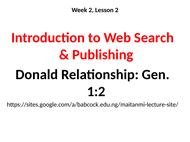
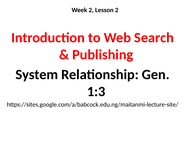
Donald: Donald -> System
1:2: 1:2 -> 1:3
